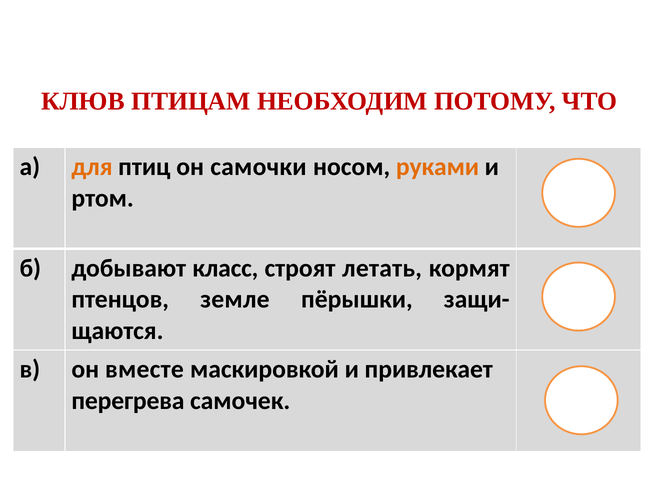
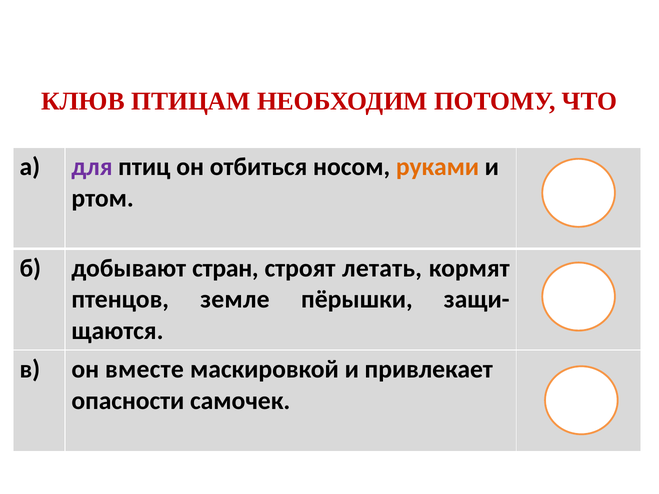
для colour: orange -> purple
самочки: самочки -> отбиться
класс: класс -> стран
перегрева: перегрева -> опасности
